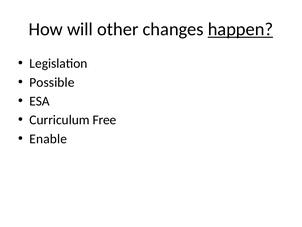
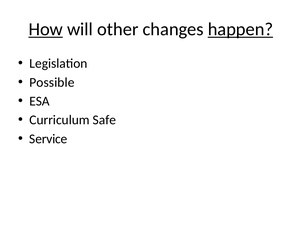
How underline: none -> present
Free: Free -> Safe
Enable: Enable -> Service
